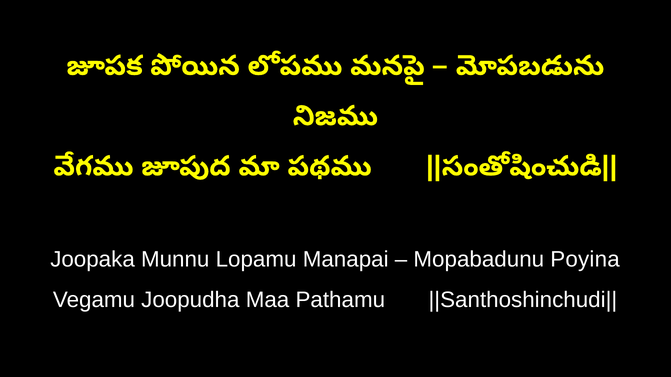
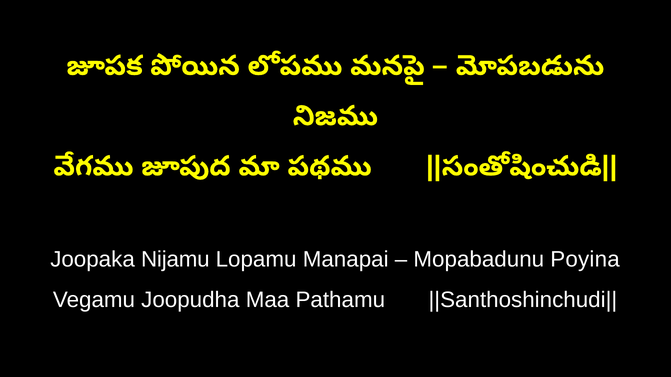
Munnu: Munnu -> Nijamu
